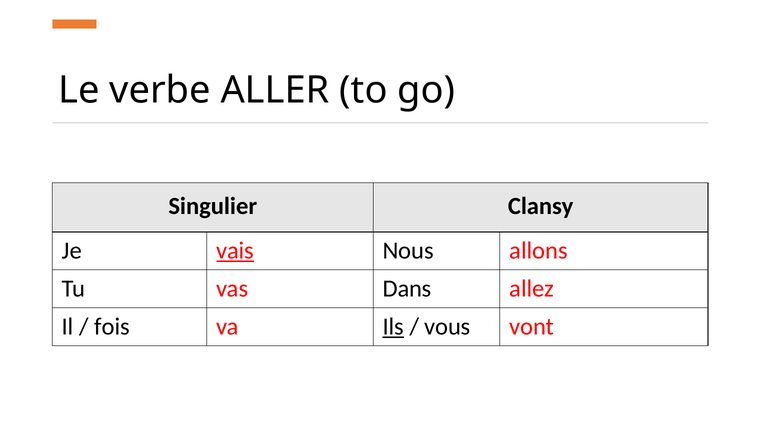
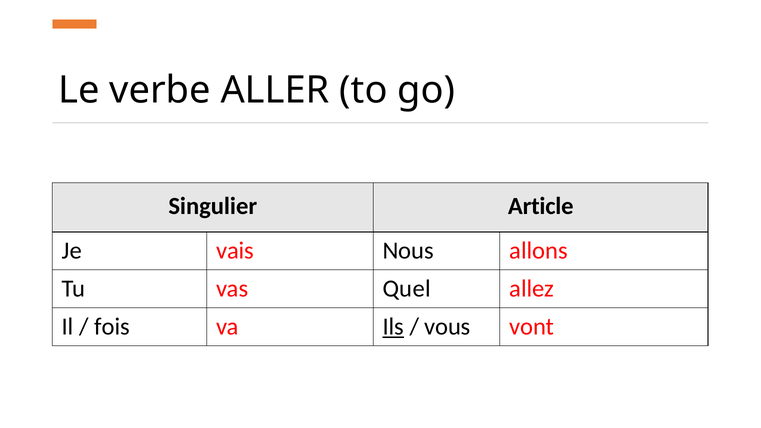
Clansy: Clansy -> Article
vais underline: present -> none
Dans: Dans -> Quel
